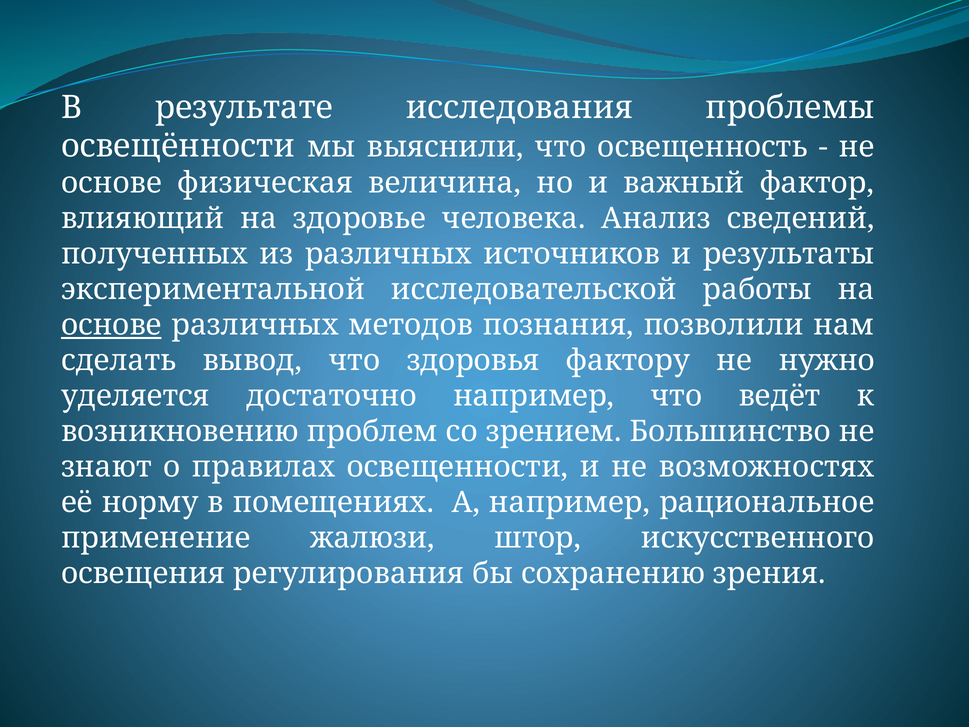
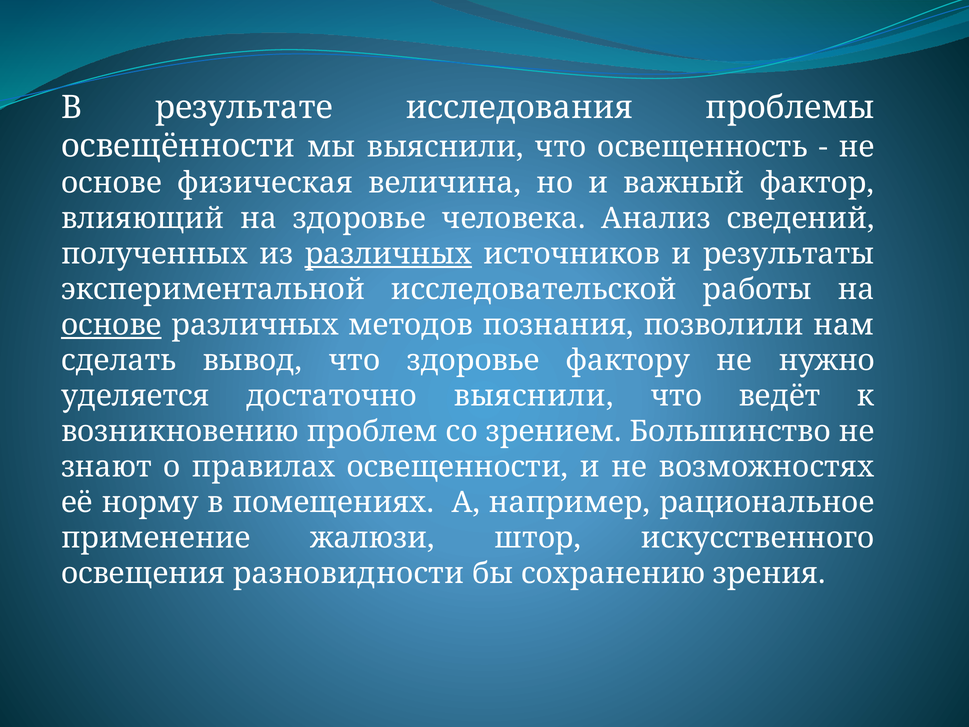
различных at (388, 254) underline: none -> present
что здоровья: здоровья -> здоровье
достаточно например: например -> выяснили
регулирования: регулирования -> разновидности
